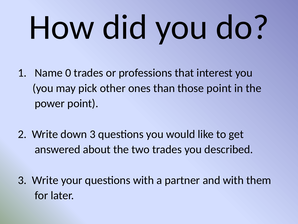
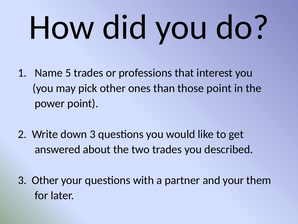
0: 0 -> 5
3 Write: Write -> Other
and with: with -> your
